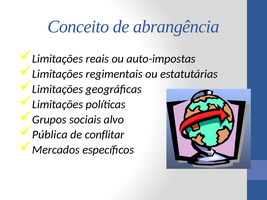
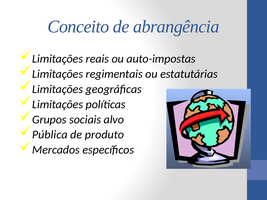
conflitar: conflitar -> produto
